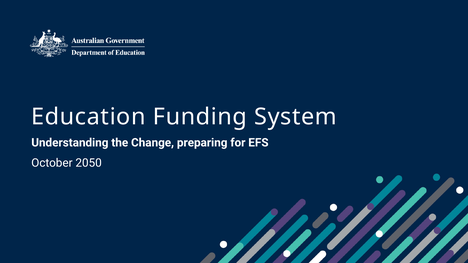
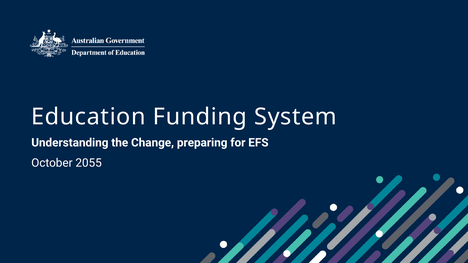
2050: 2050 -> 2055
